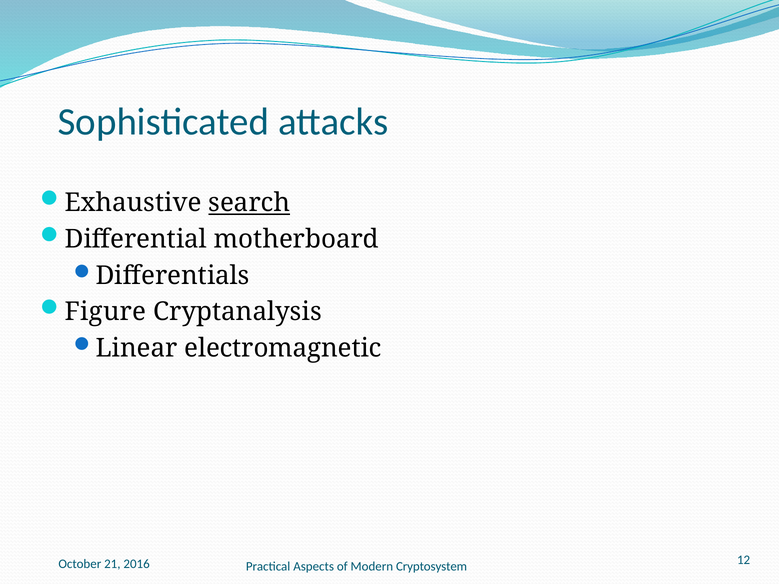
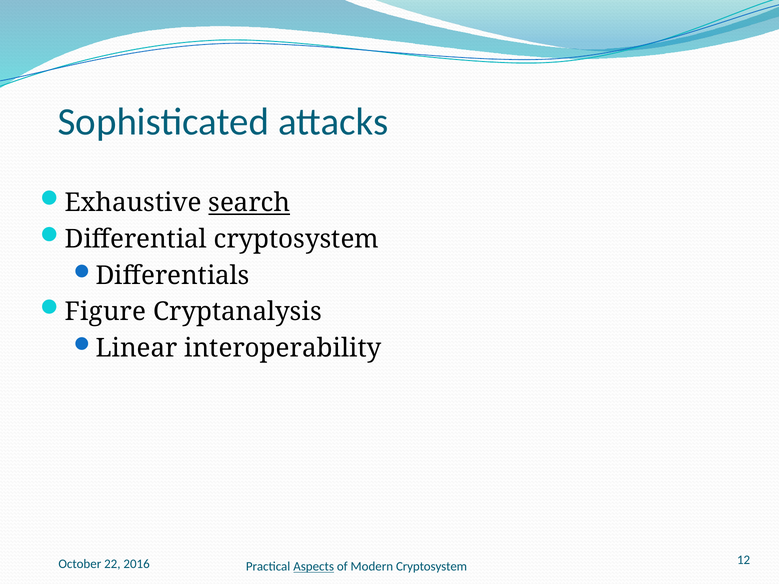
Differential motherboard: motherboard -> cryptosystem
electromagnetic: electromagnetic -> interoperability
21: 21 -> 22
Aspects underline: none -> present
